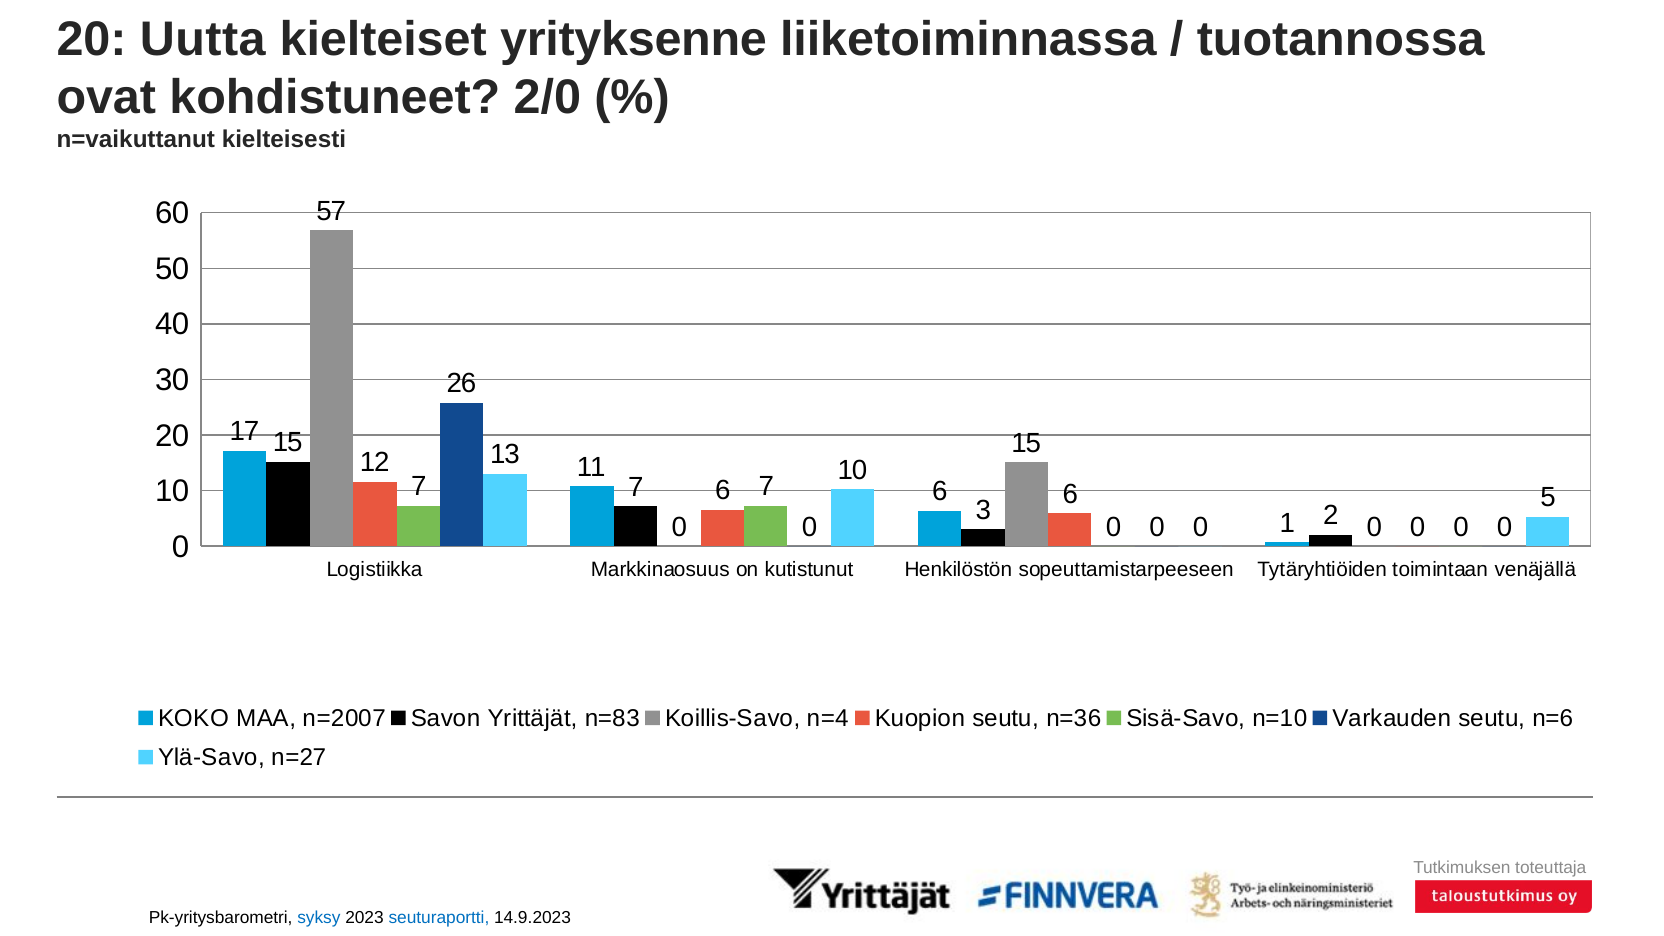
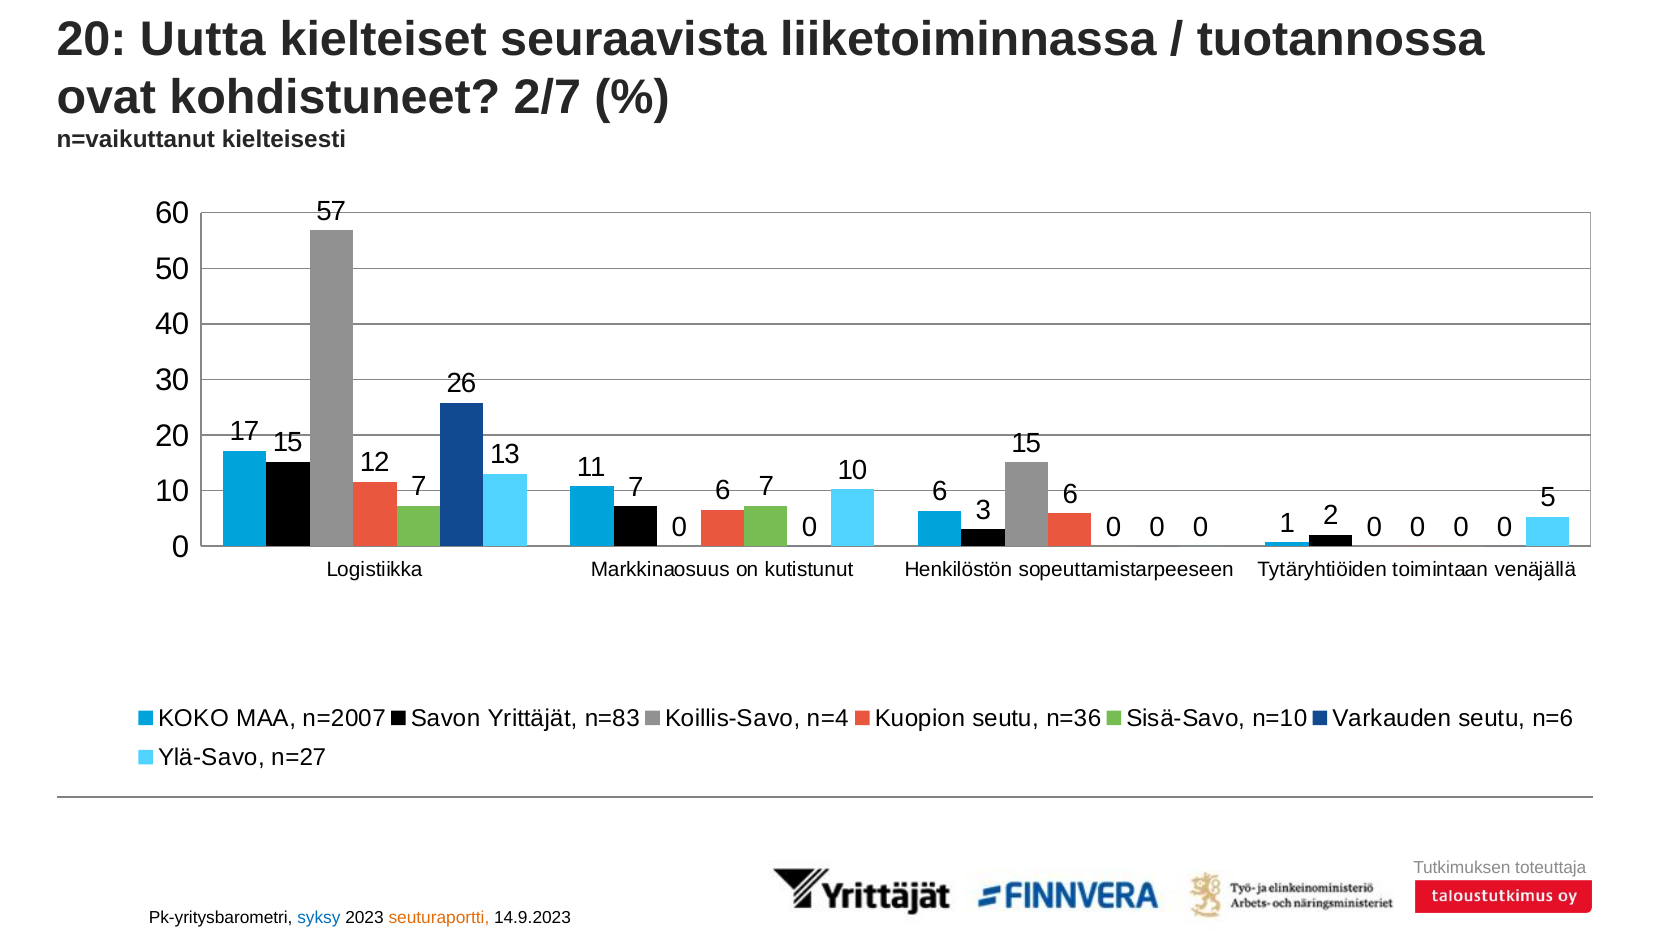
yrityksenne: yrityksenne -> seuraavista
2/0: 2/0 -> 2/7
seuturaportti colour: blue -> orange
